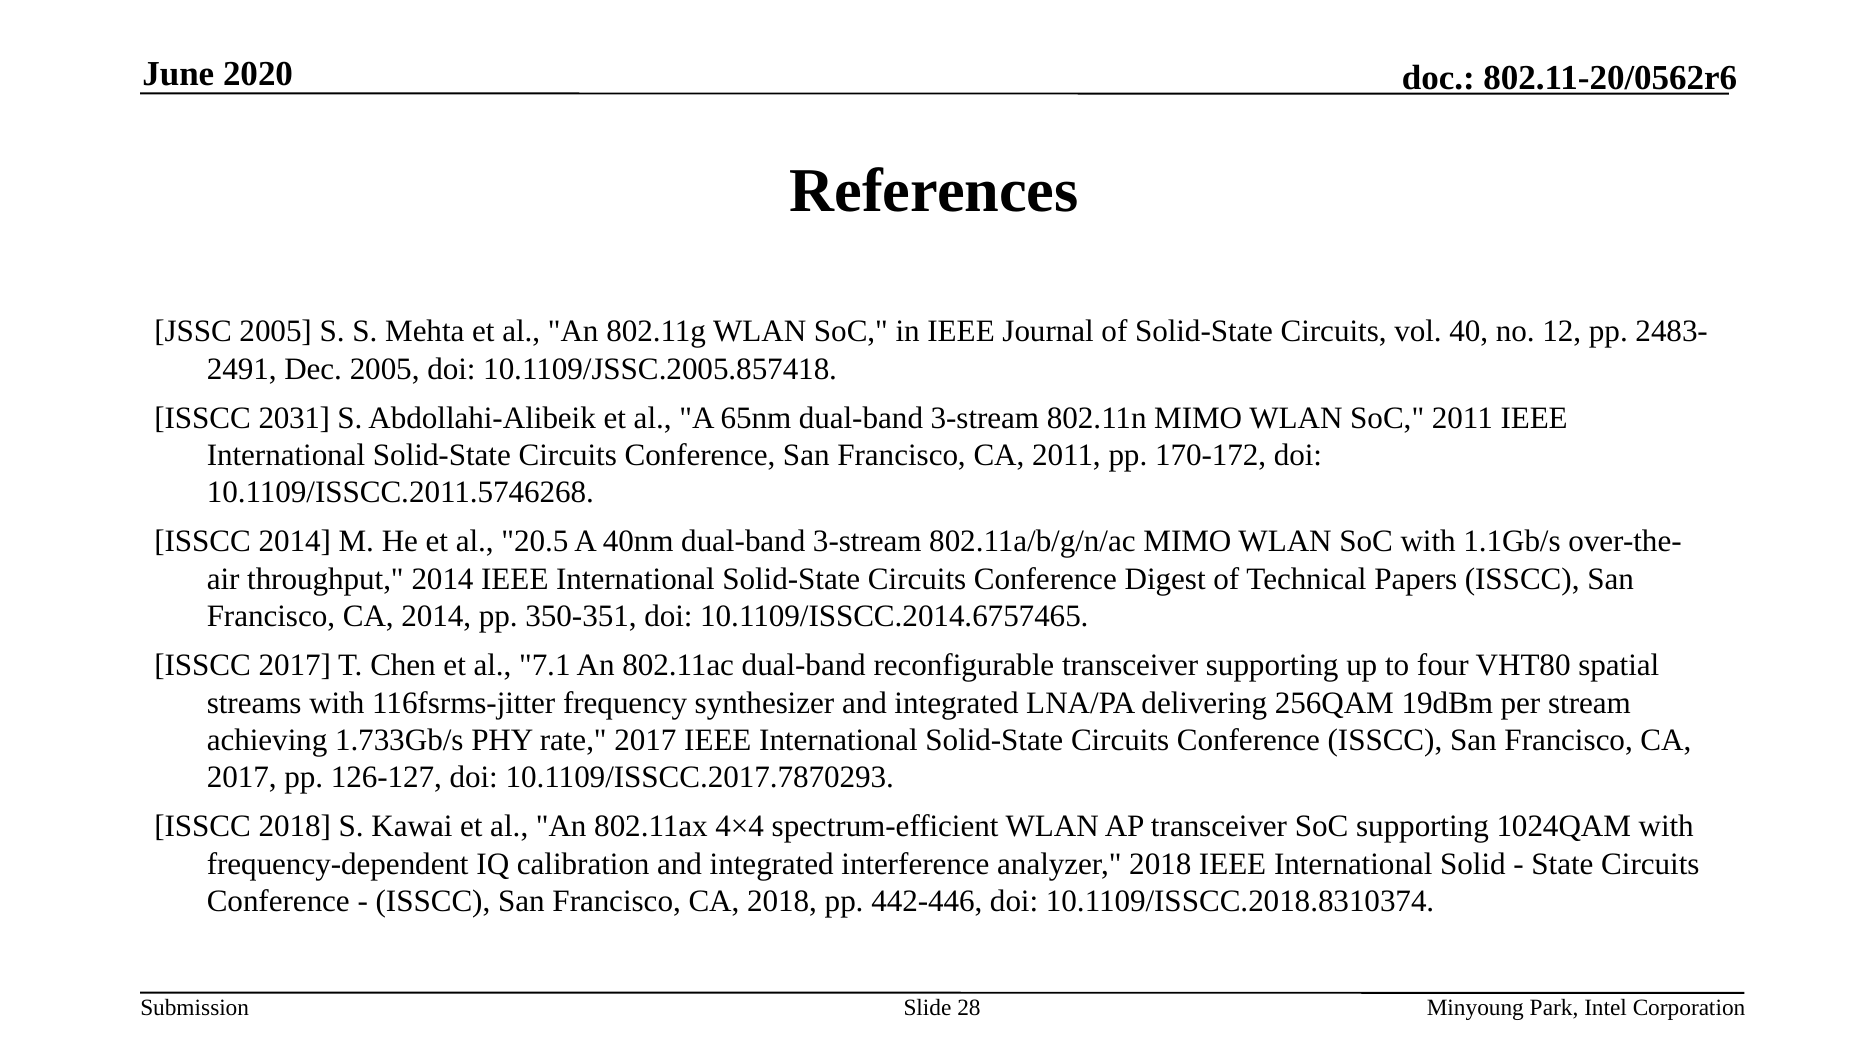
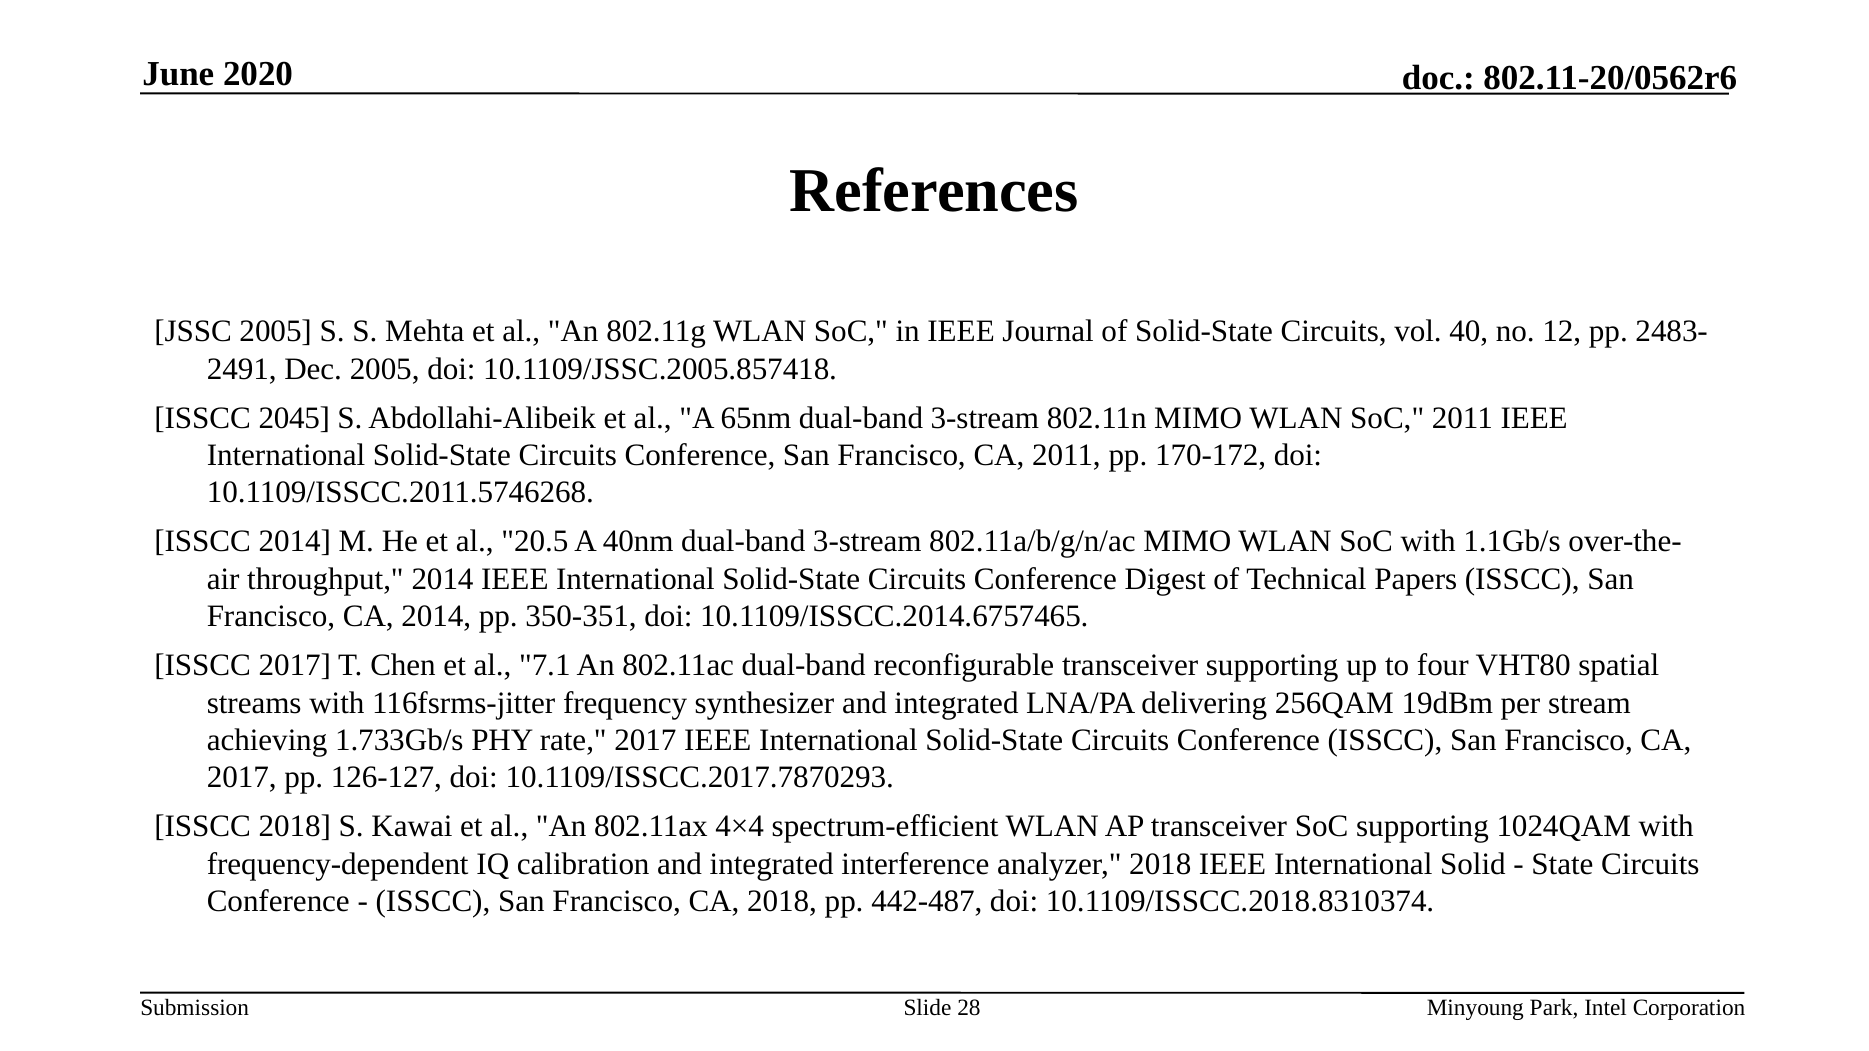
2031: 2031 -> 2045
442-446: 442-446 -> 442-487
